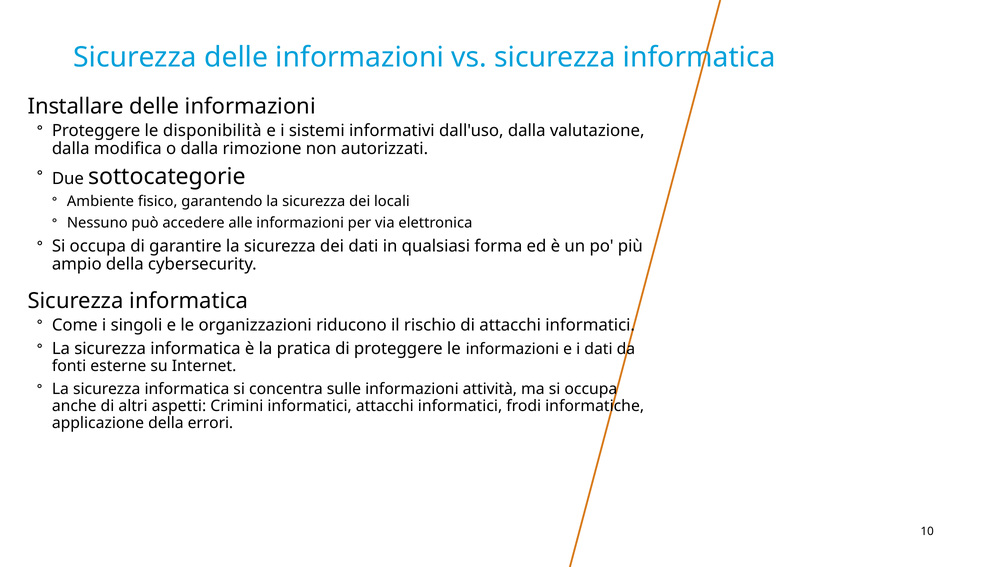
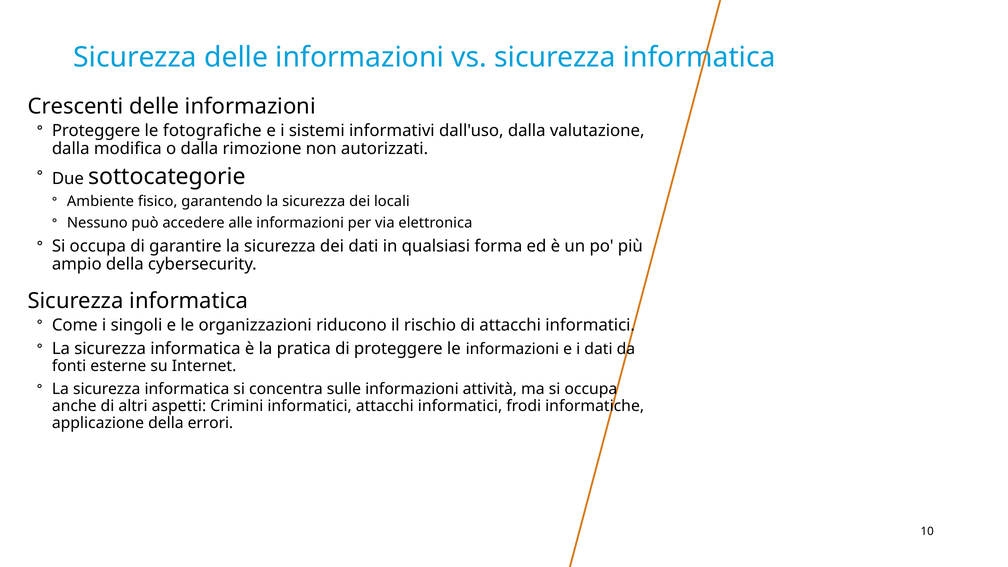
Installare: Installare -> Crescenti
disponibilità: disponibilità -> fotografiche
